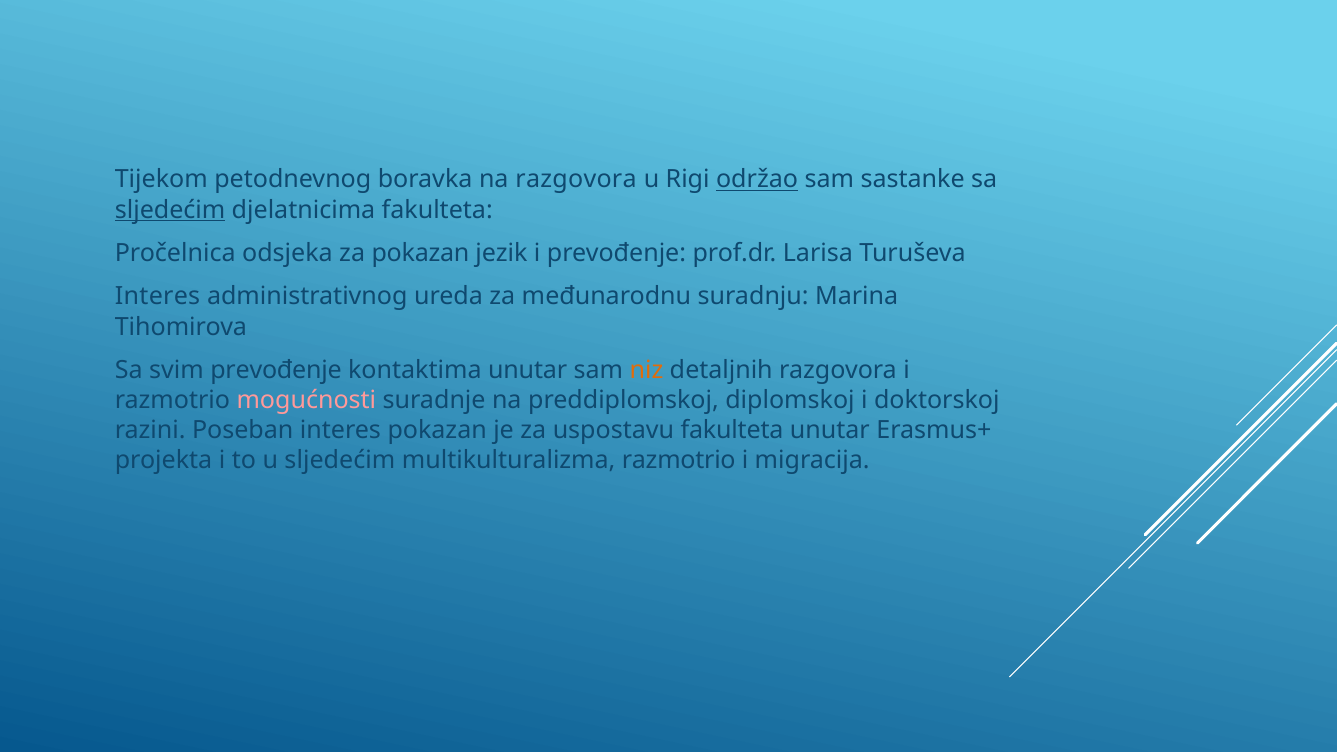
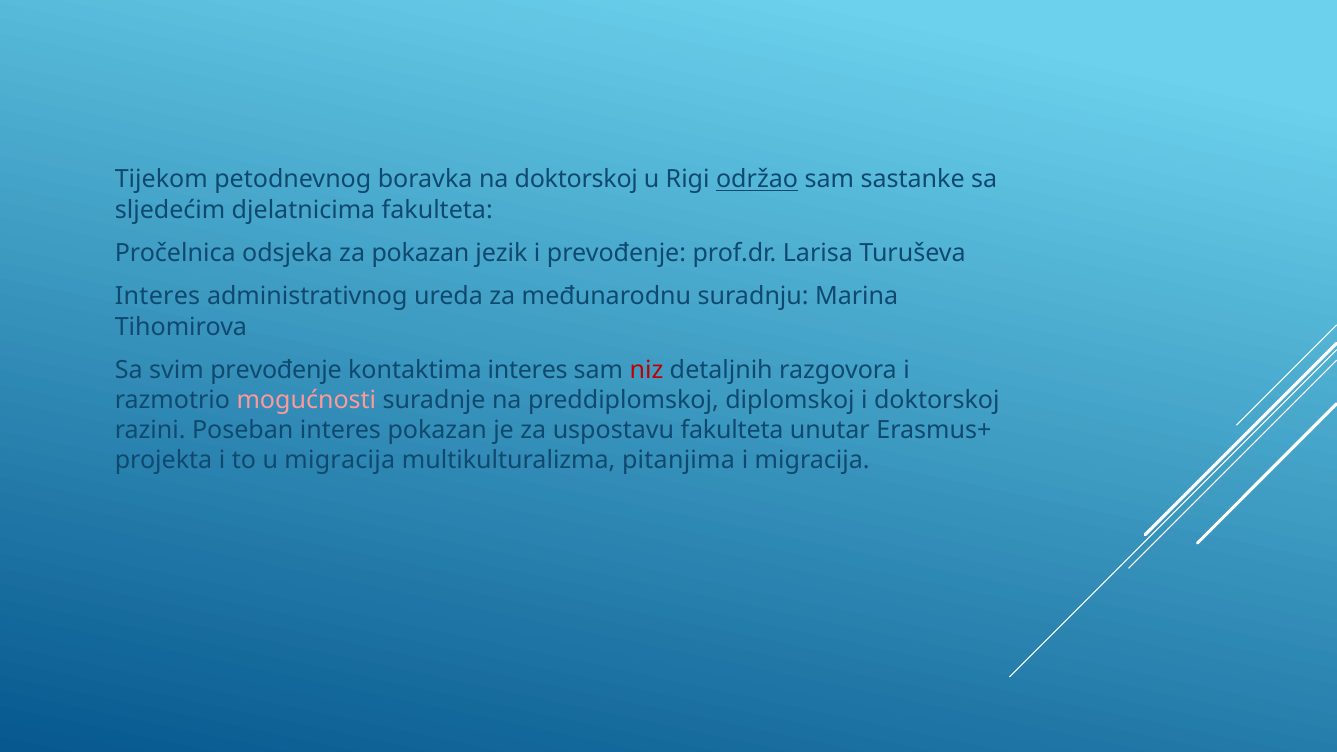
na razgovora: razgovora -> doktorskoj
sljedećim at (170, 210) underline: present -> none
kontaktima unutar: unutar -> interes
niz colour: orange -> red
u sljedećim: sljedećim -> migracija
multikulturalizma razmotrio: razmotrio -> pitanjima
